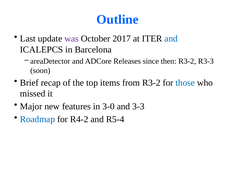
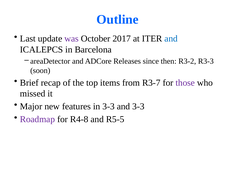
from R3-2: R3-2 -> R3-7
those colour: blue -> purple
in 3-0: 3-0 -> 3-3
Roadmap colour: blue -> purple
R4-2: R4-2 -> R4-8
R5-4: R5-4 -> R5-5
